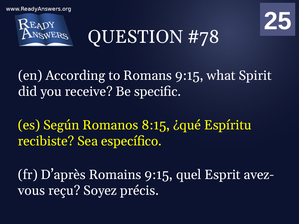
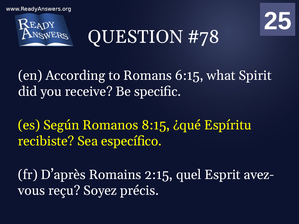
Romans 9:15: 9:15 -> 6:15
Romains 9:15: 9:15 -> 2:15
